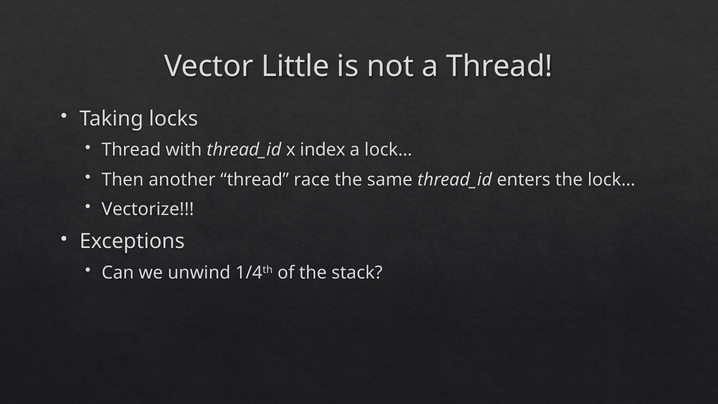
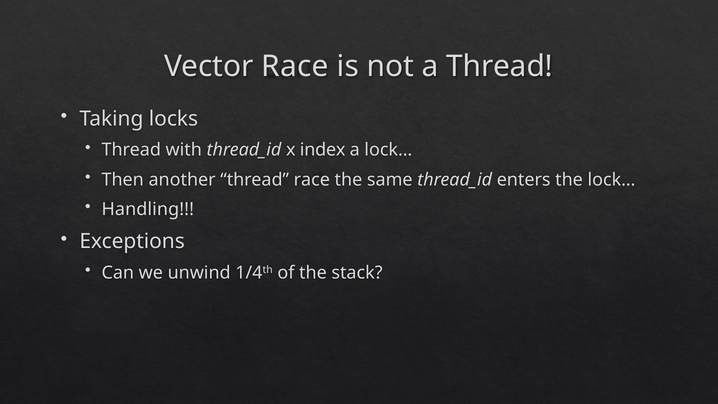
Vector Little: Little -> Race
Vectorize: Vectorize -> Handling
